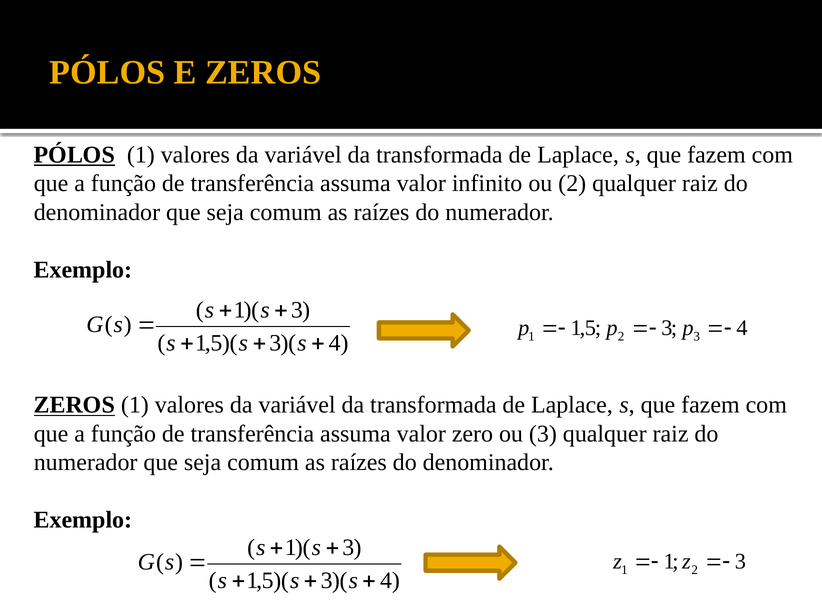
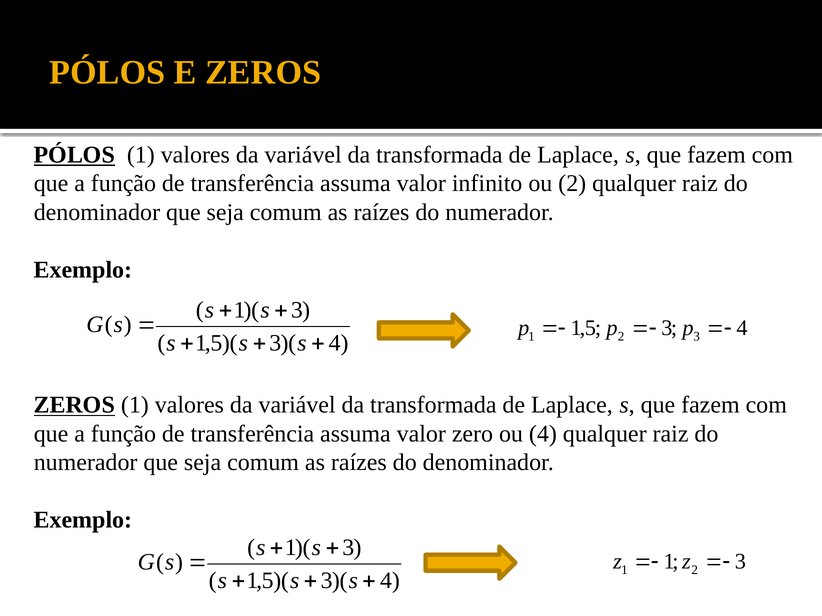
ou 3: 3 -> 4
